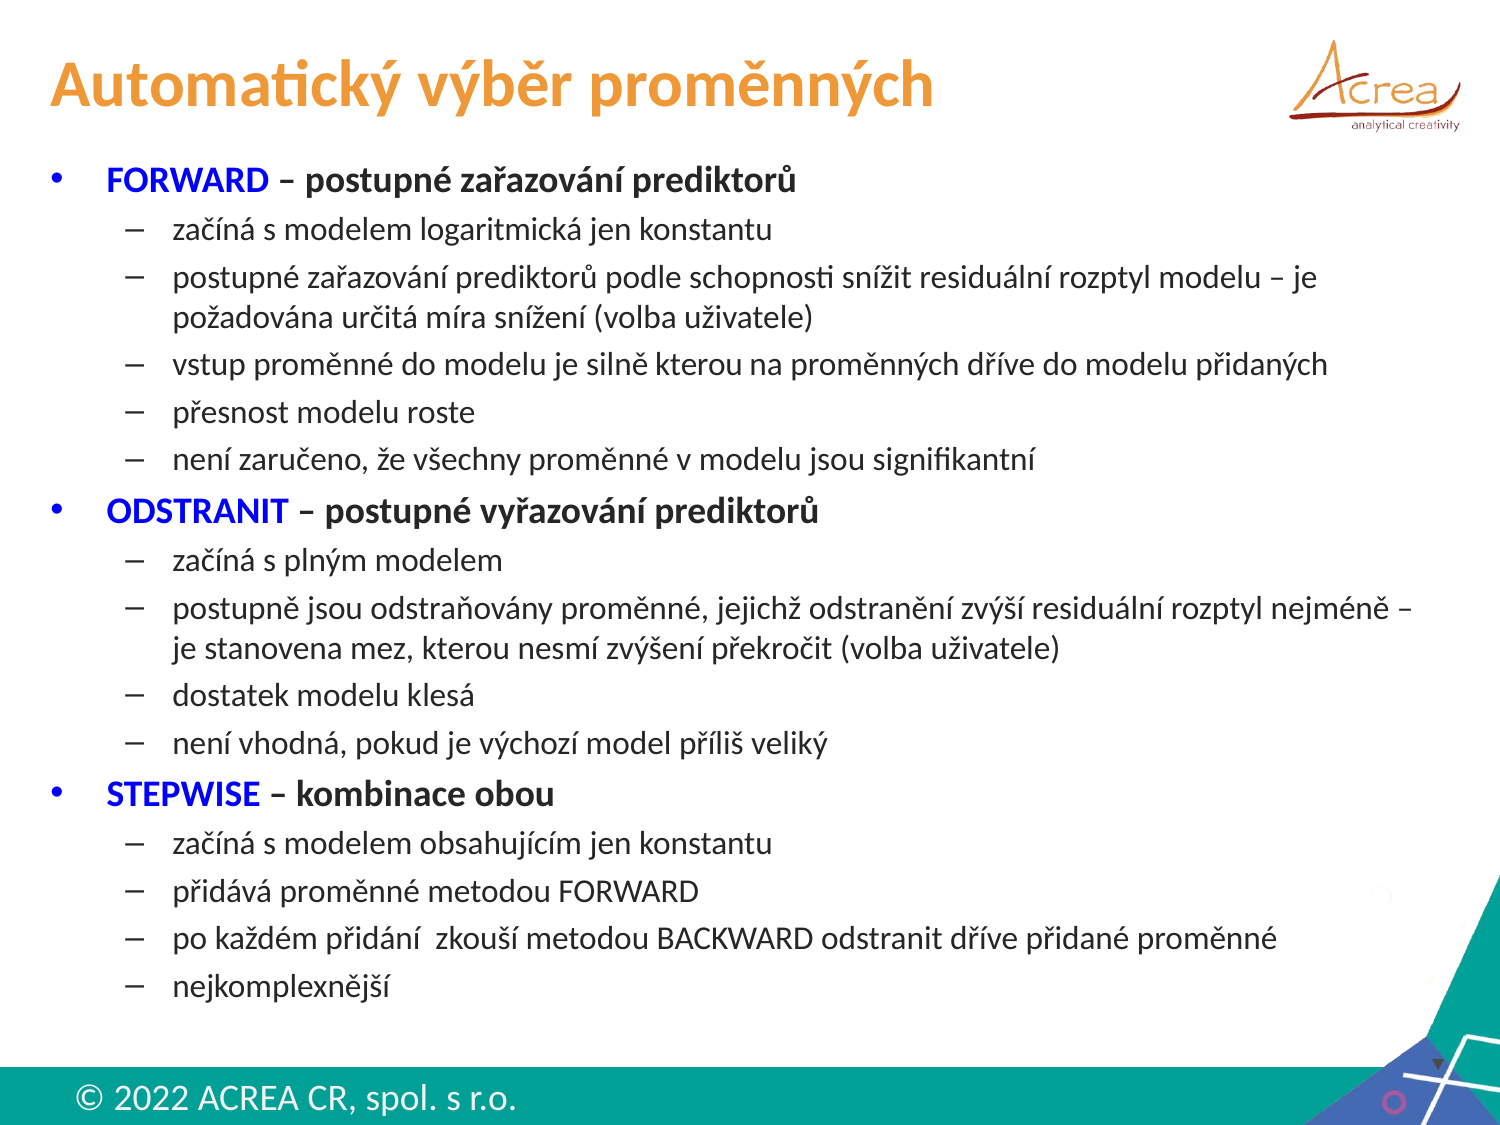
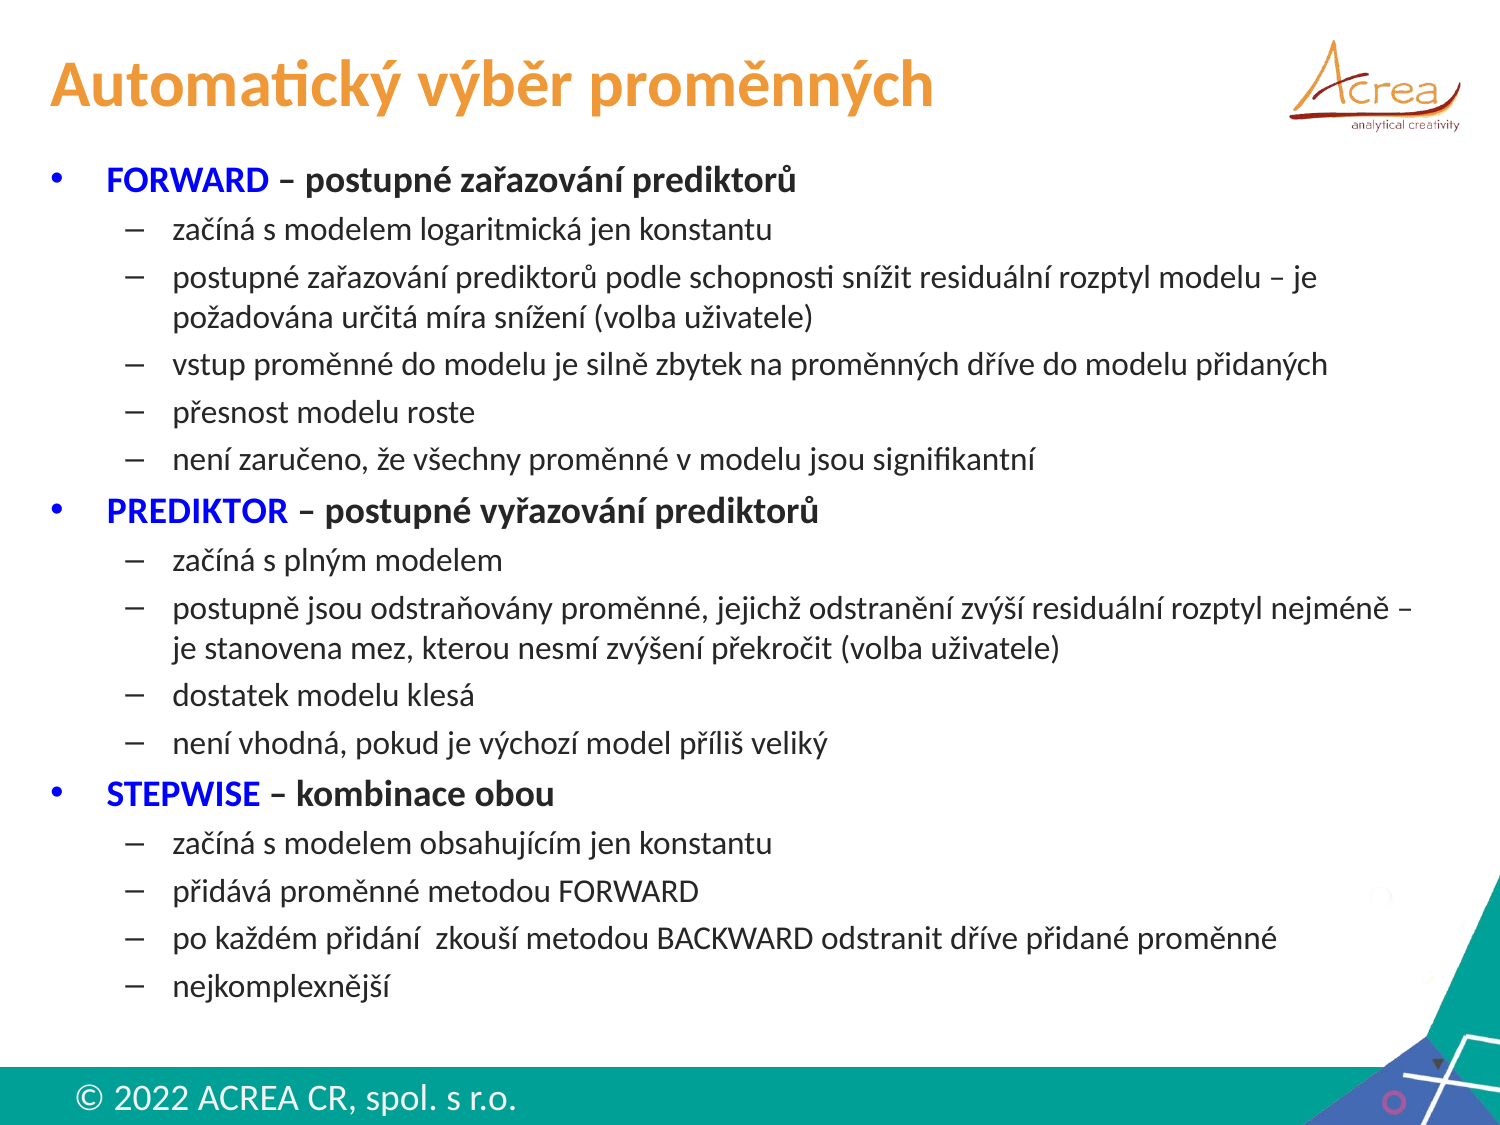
silně kterou: kterou -> zbytek
ODSTRANIT at (198, 511): ODSTRANIT -> PREDIKTOR
